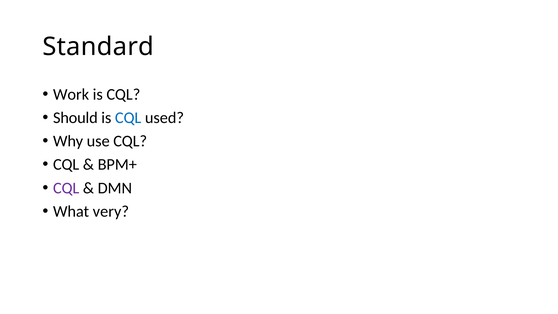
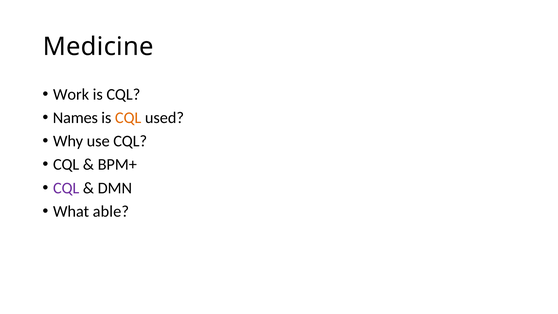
Standard: Standard -> Medicine
Should: Should -> Names
CQL at (128, 118) colour: blue -> orange
very: very -> able
